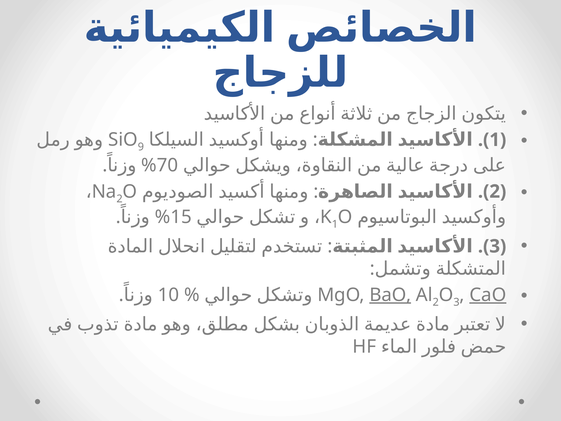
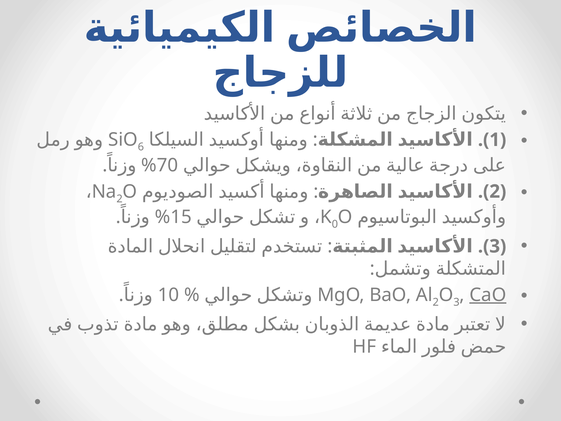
9: 9 -> 6
1 at (335, 224): 1 -> 0
BaO underline: present -> none
